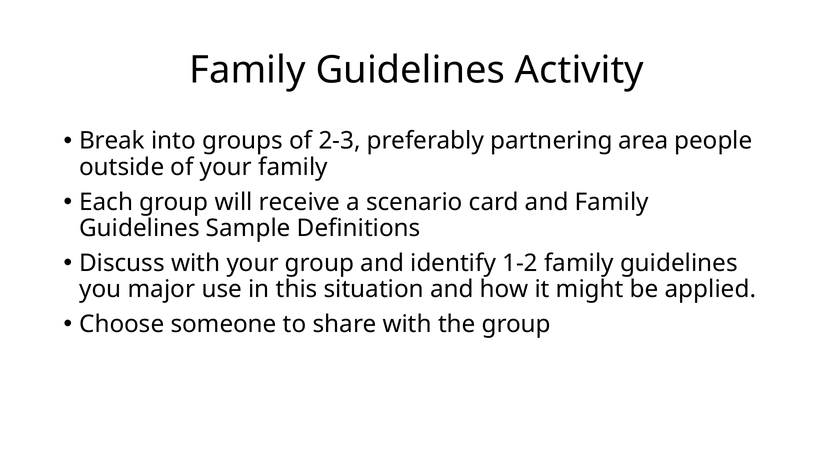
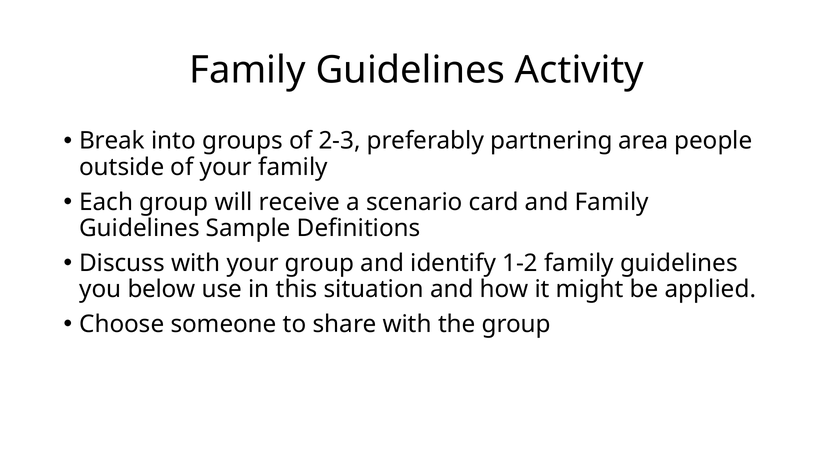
major: major -> below
